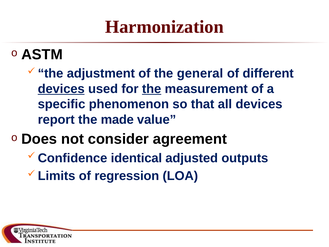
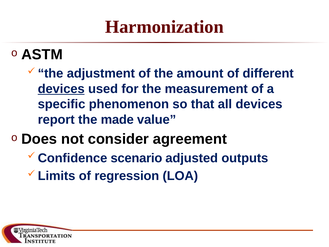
general: general -> amount
the at (152, 89) underline: present -> none
identical: identical -> scenario
